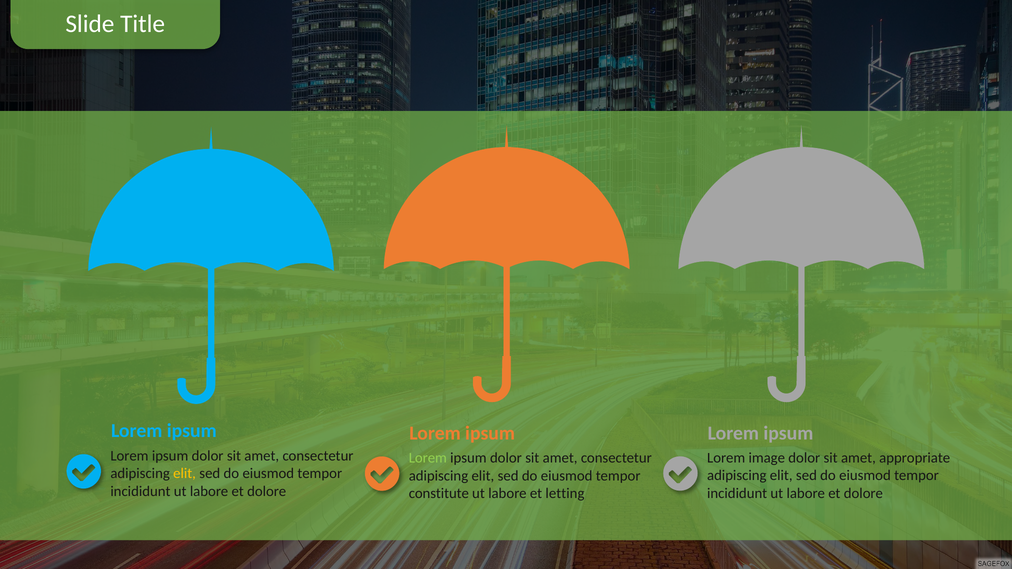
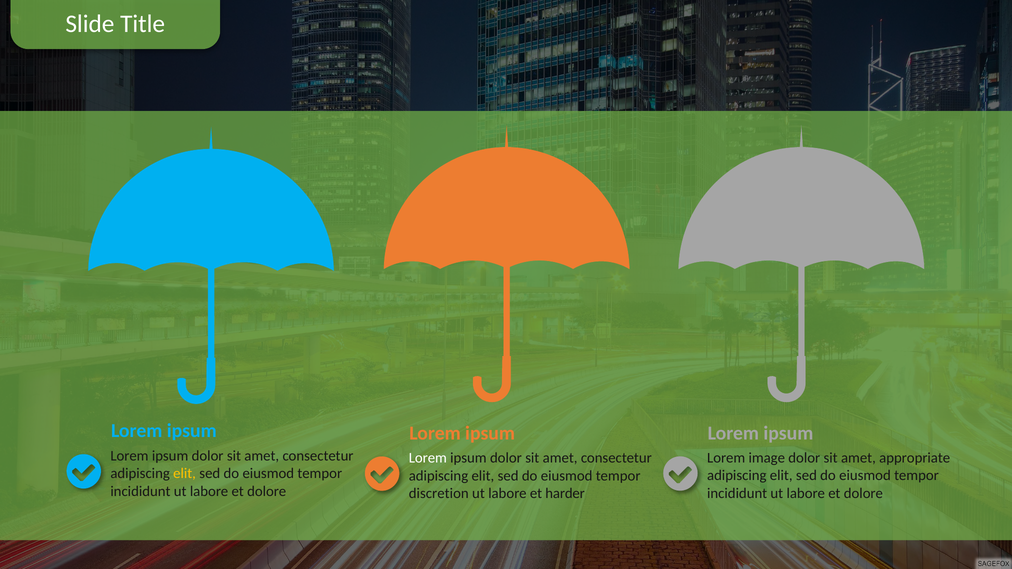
Lorem at (428, 458) colour: light green -> white
constitute: constitute -> discretion
letting: letting -> harder
